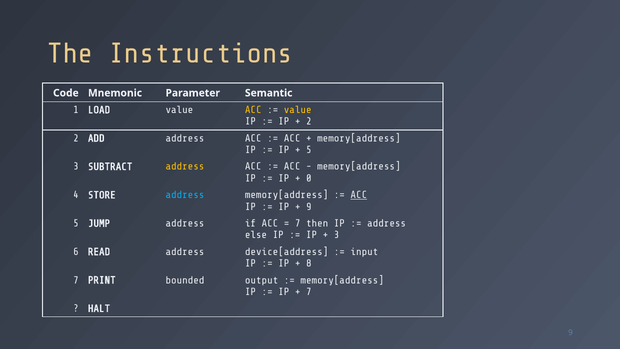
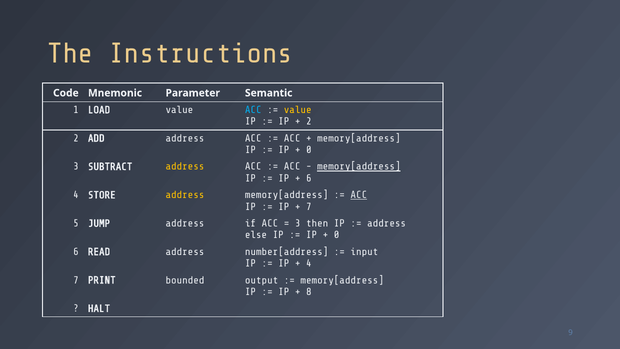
ACC at (253, 110) colour: yellow -> light blue
5 at (309, 150): 5 -> 0
memory[address at (359, 166) underline: none -> present
0 at (309, 178): 0 -> 6
address at (185, 195) colour: light blue -> yellow
9 at (309, 206): 9 -> 7
7 at (298, 223): 7 -> 3
3 at (337, 235): 3 -> 0
device[address: device[address -> number[address
8 at (309, 263): 8 -> 4
7 at (309, 292): 7 -> 8
